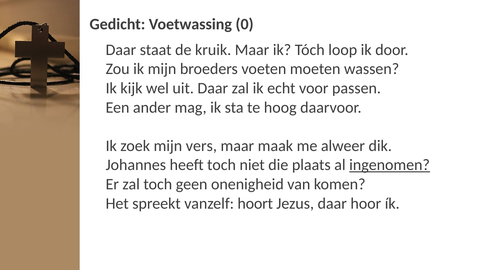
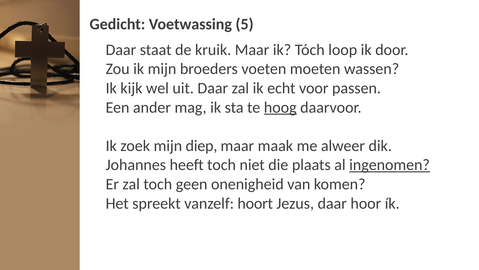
0: 0 -> 5
hoog underline: none -> present
vers: vers -> diep
